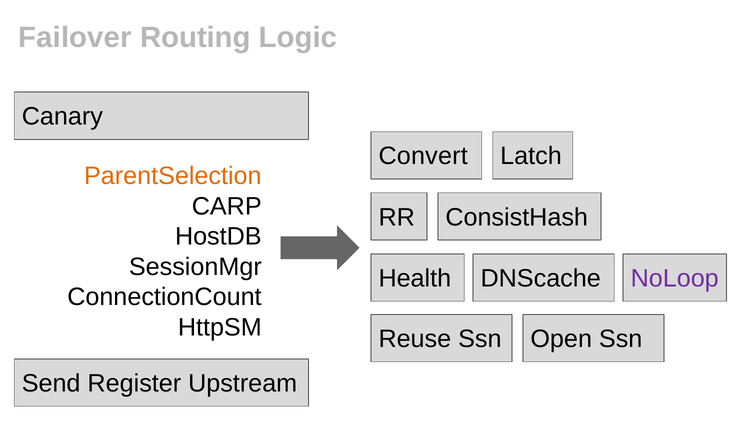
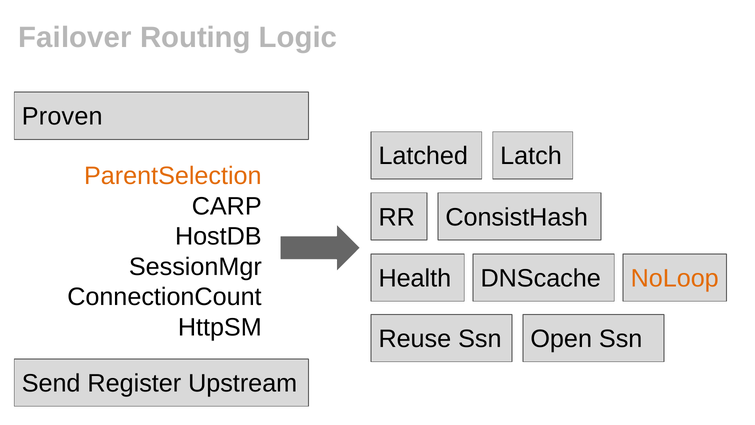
Canary: Canary -> Proven
Convert: Convert -> Latched
NoLoop colour: purple -> orange
